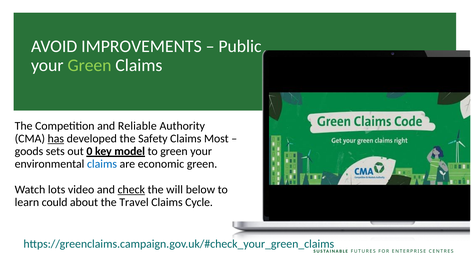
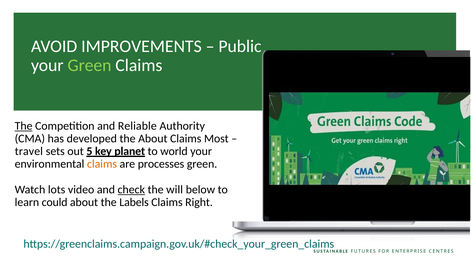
The at (24, 126) underline: none -> present
has underline: present -> none
the Safety: Safety -> About
goods: goods -> travel
0: 0 -> 5
model: model -> planet
to green: green -> world
claims at (102, 164) colour: blue -> orange
economic: economic -> processes
Travel: Travel -> Labels
Cycle: Cycle -> Right
